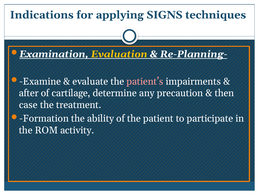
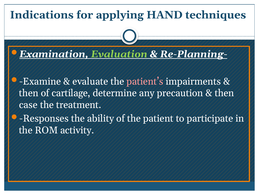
SIGNS: SIGNS -> HAND
Evaluation colour: yellow -> light green
after at (29, 93): after -> then
Formation: Formation -> Responses
